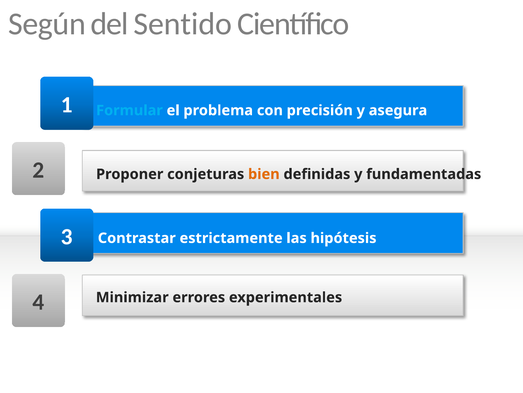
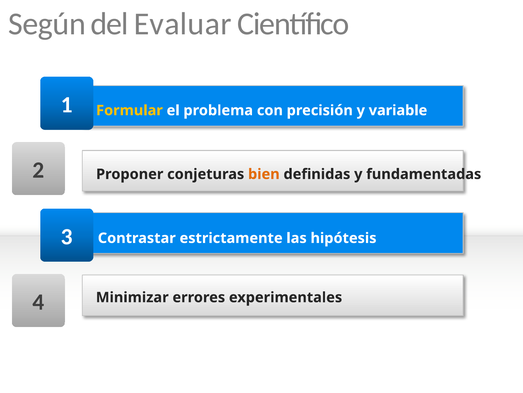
Sentido: Sentido -> Evaluar
Formular colour: light blue -> yellow
asegura: asegura -> variable
